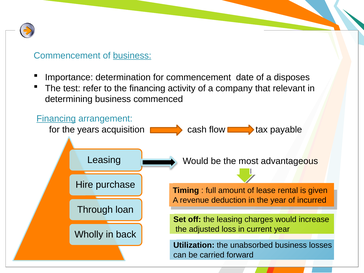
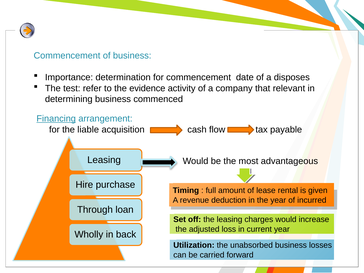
business at (132, 56) underline: present -> none
the financing: financing -> evidence
years: years -> liable
